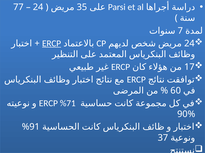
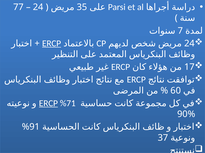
ERCP at (48, 104) underline: none -> present
